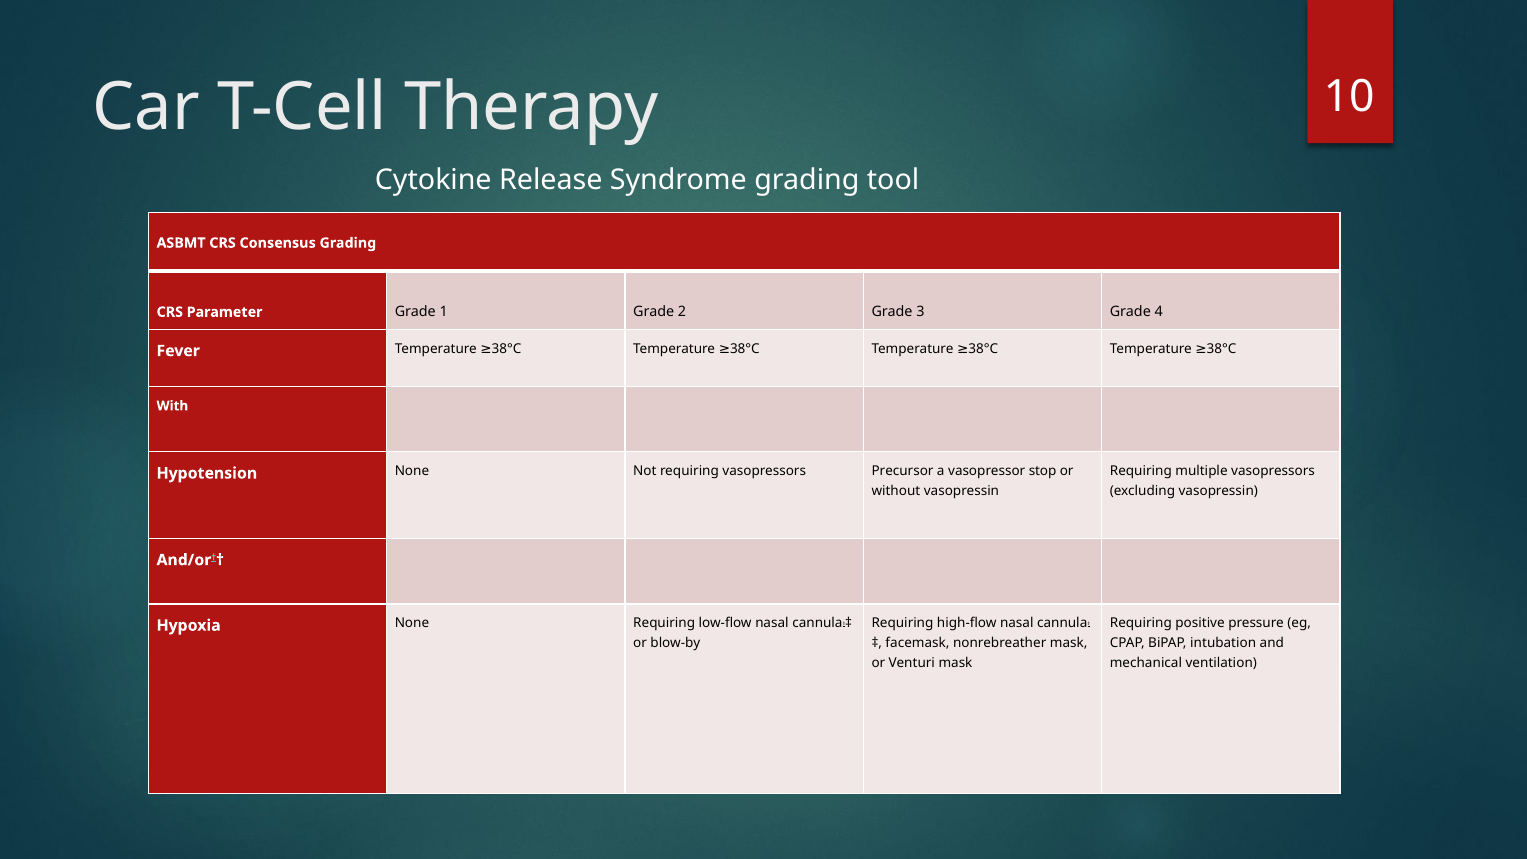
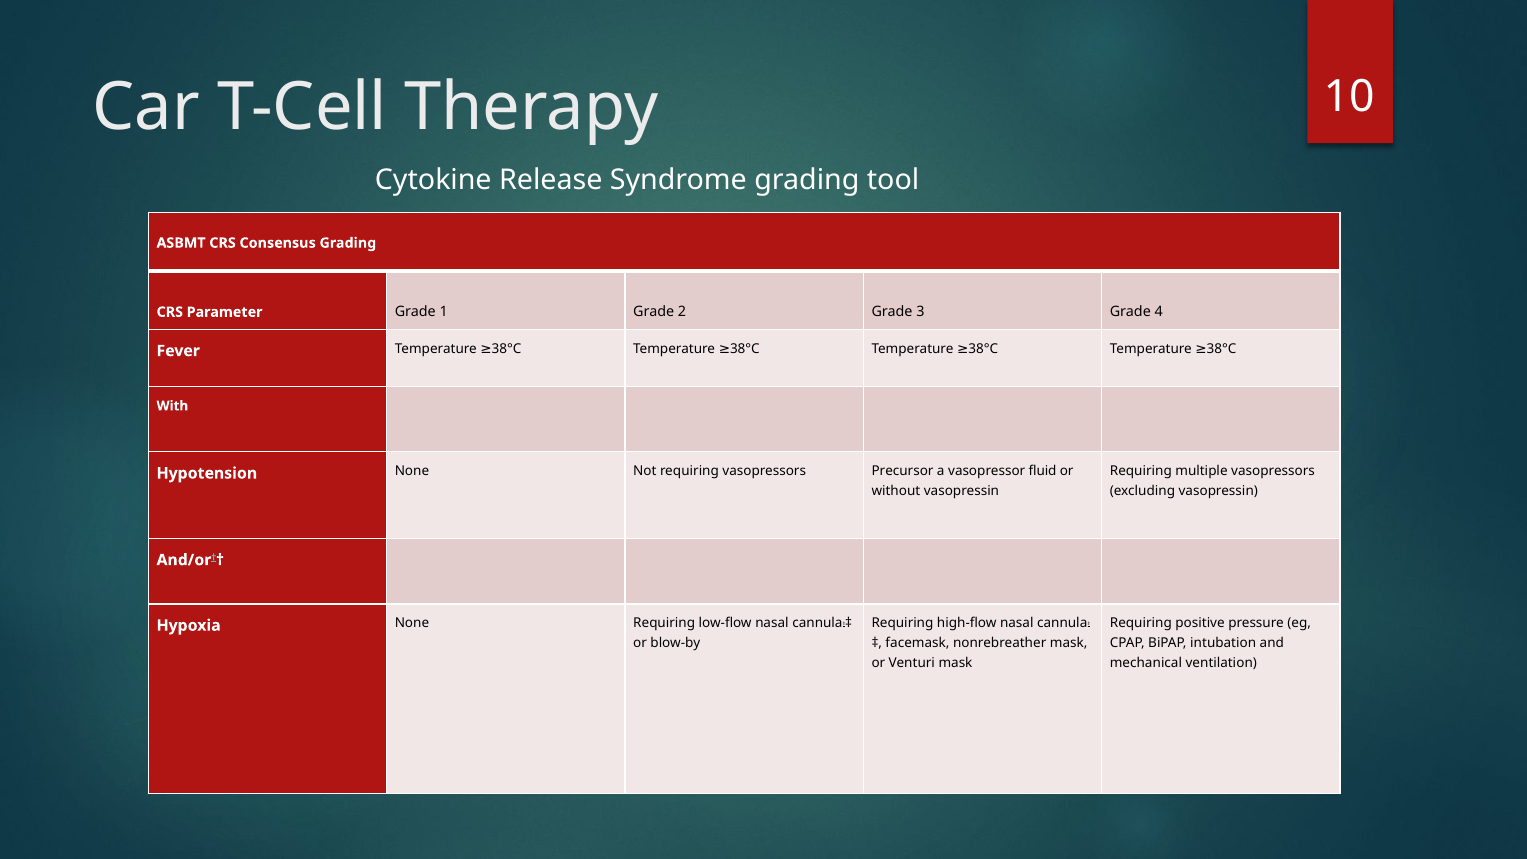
stop: stop -> fluid
